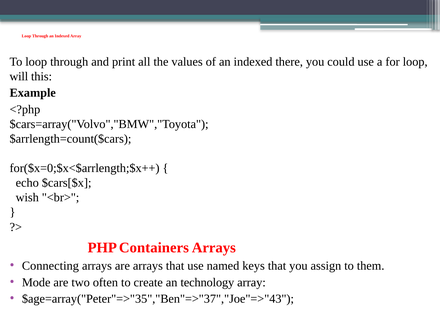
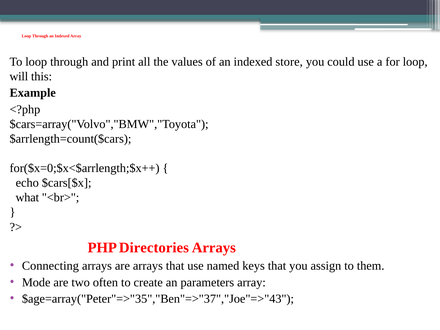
there: there -> store
wish: wish -> what
Containers: Containers -> Directories
technology: technology -> parameters
